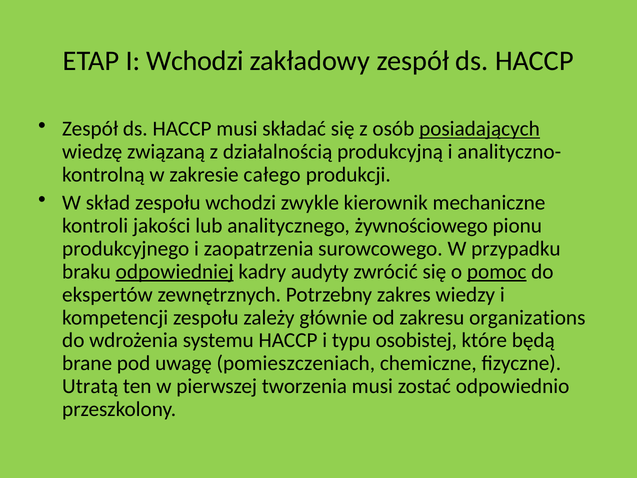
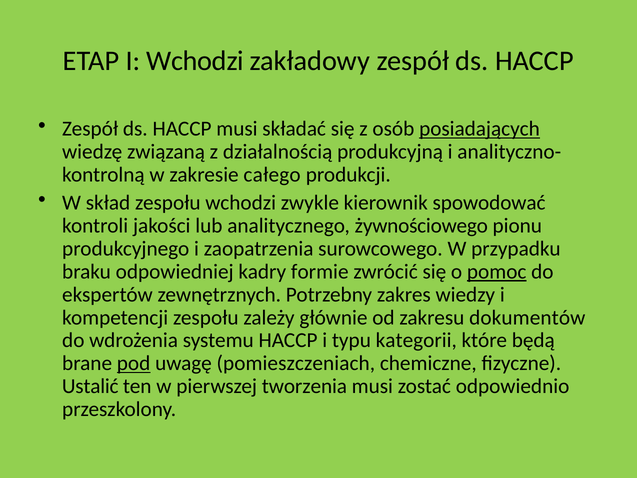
mechaniczne: mechaniczne -> spowodować
odpowiedniej underline: present -> none
audyty: audyty -> formie
organizations: organizations -> dokumentów
osobistej: osobistej -> kategorii
pod underline: none -> present
Utratą: Utratą -> Ustalić
